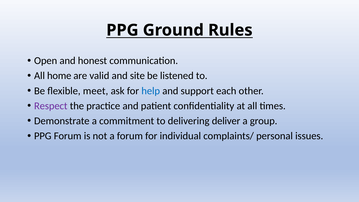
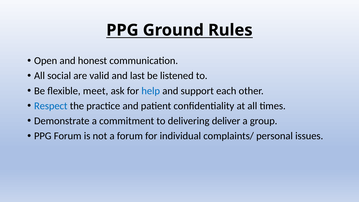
home: home -> social
site: site -> last
Respect colour: purple -> blue
